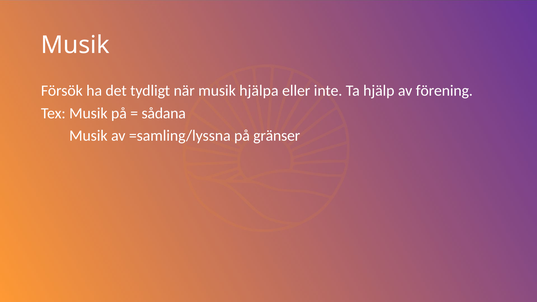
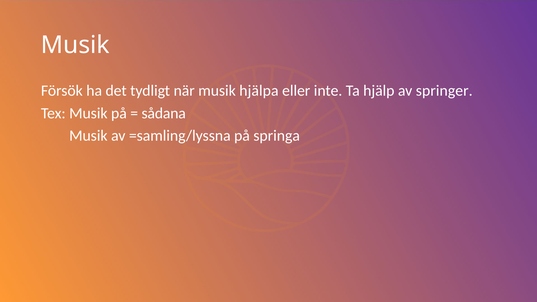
förening: förening -> springer
gränser: gränser -> springa
